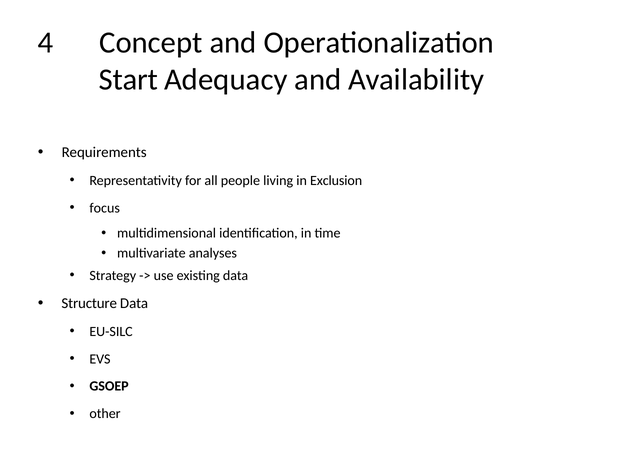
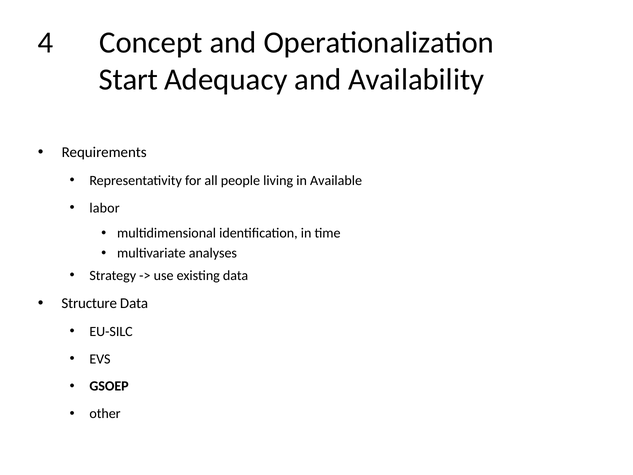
Exclusion: Exclusion -> Available
focus: focus -> labor
